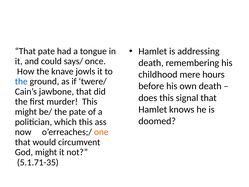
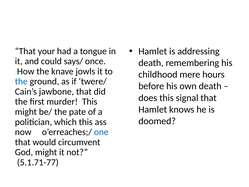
That pate: pate -> your
one colour: orange -> blue
5.1.71-35: 5.1.71-35 -> 5.1.71-77
